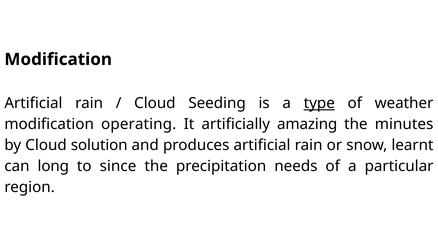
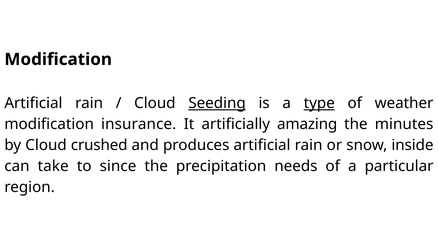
Seeding underline: none -> present
operating: operating -> insurance
solution: solution -> crushed
learnt: learnt -> inside
long: long -> take
